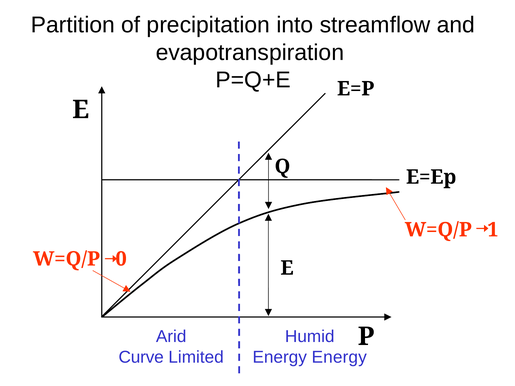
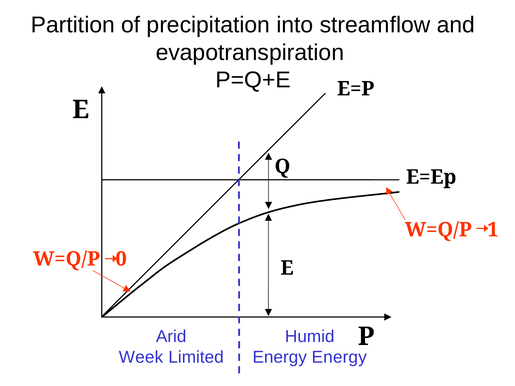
Curve: Curve -> Week
